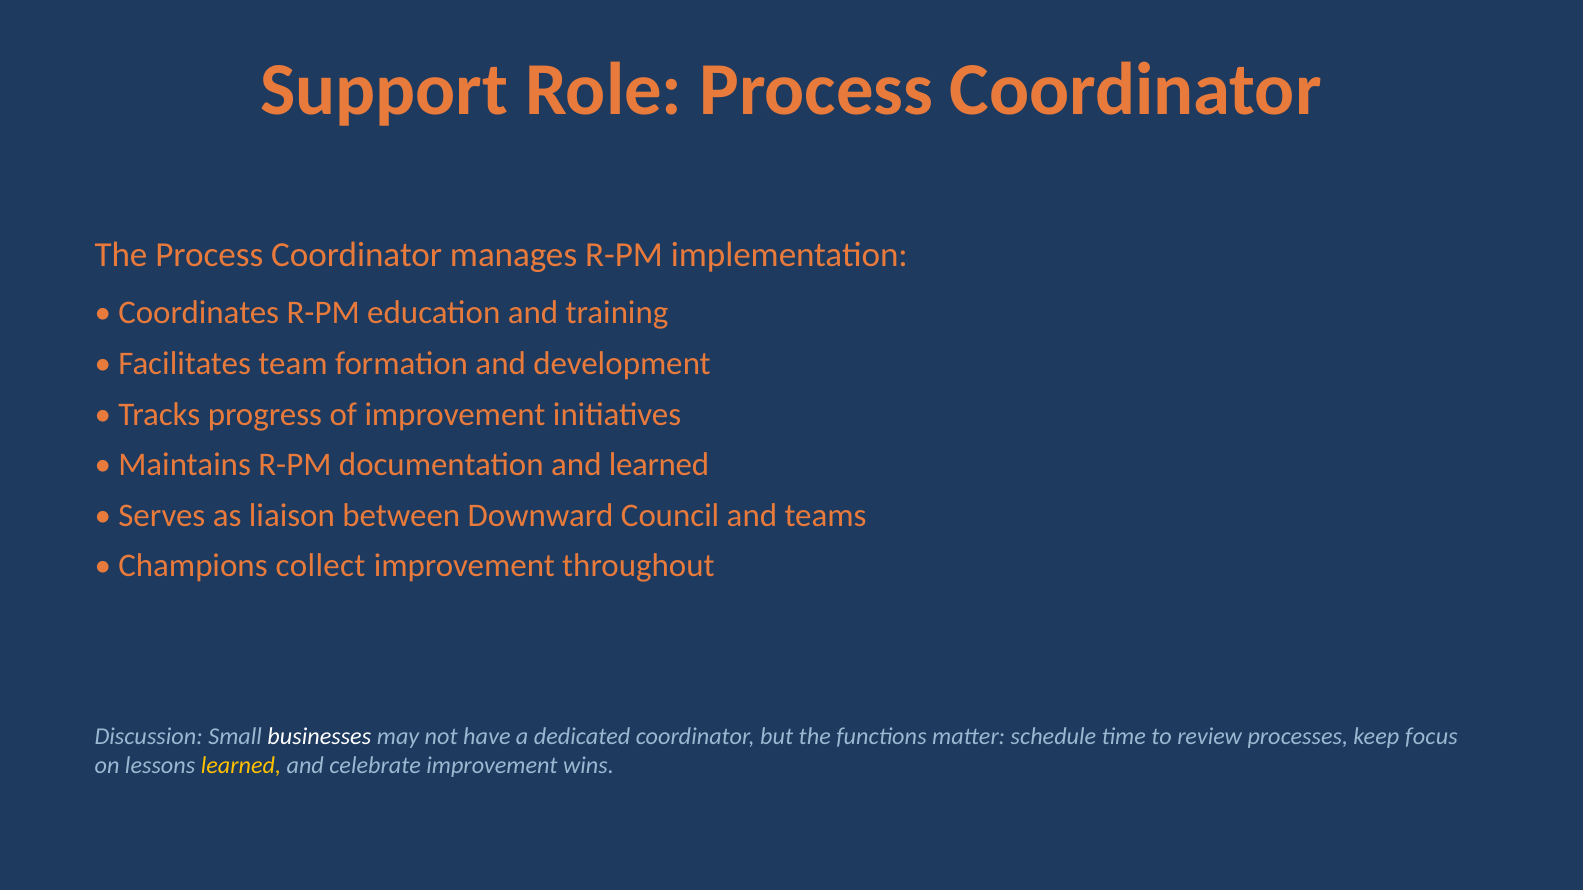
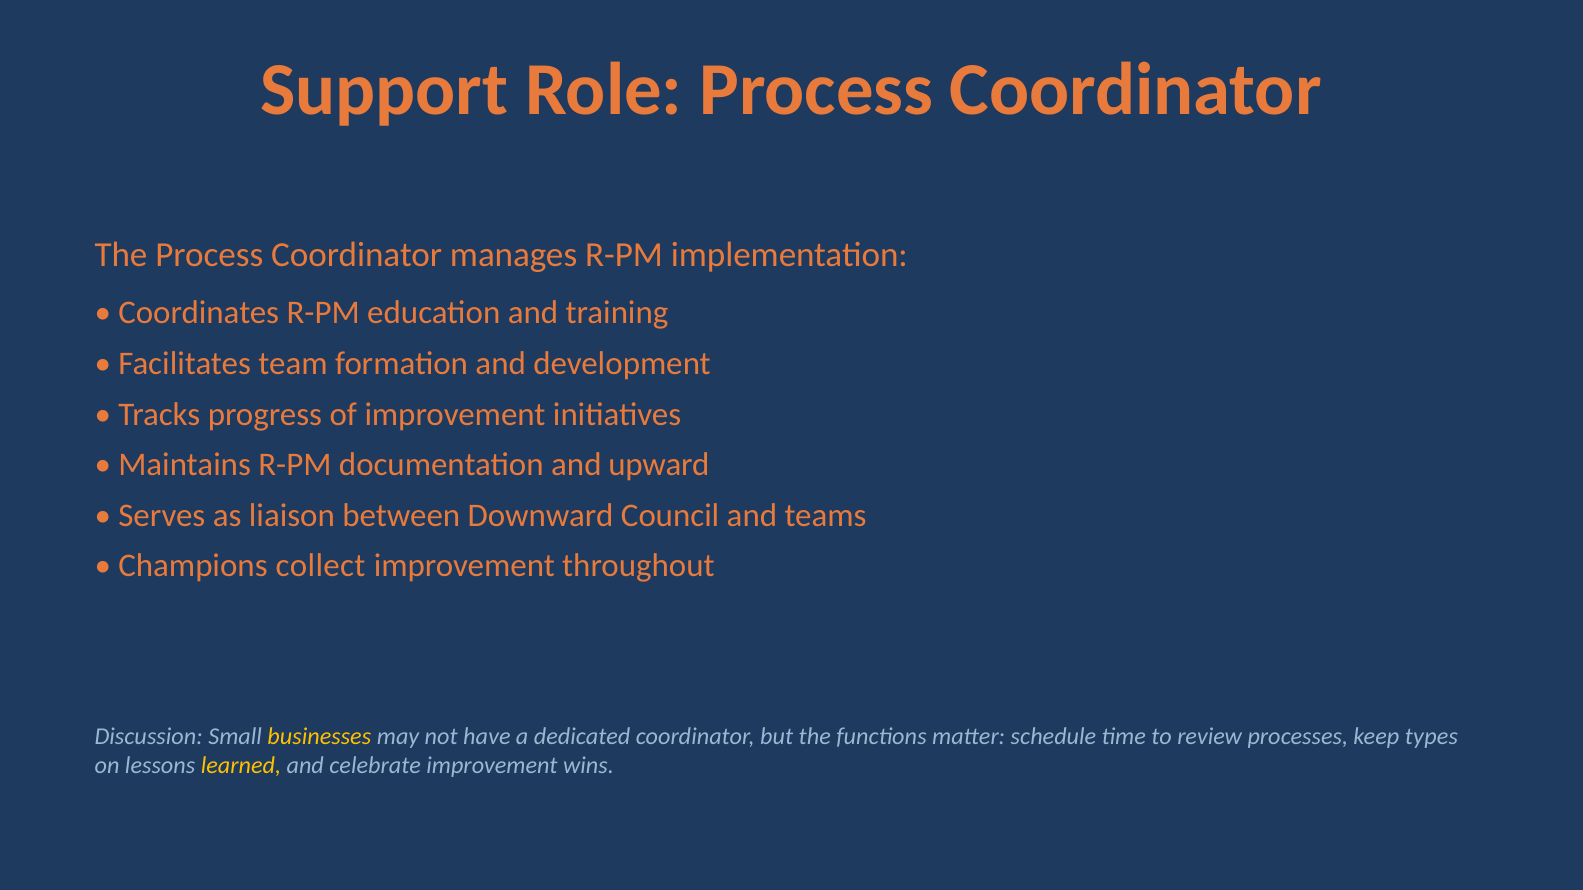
and learned: learned -> upward
businesses colour: white -> yellow
focus: focus -> types
